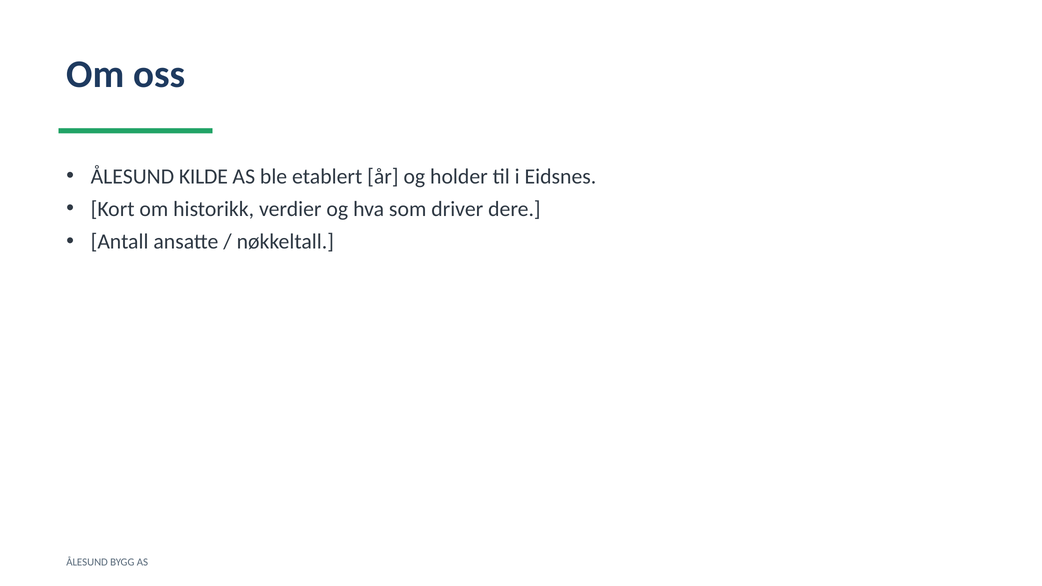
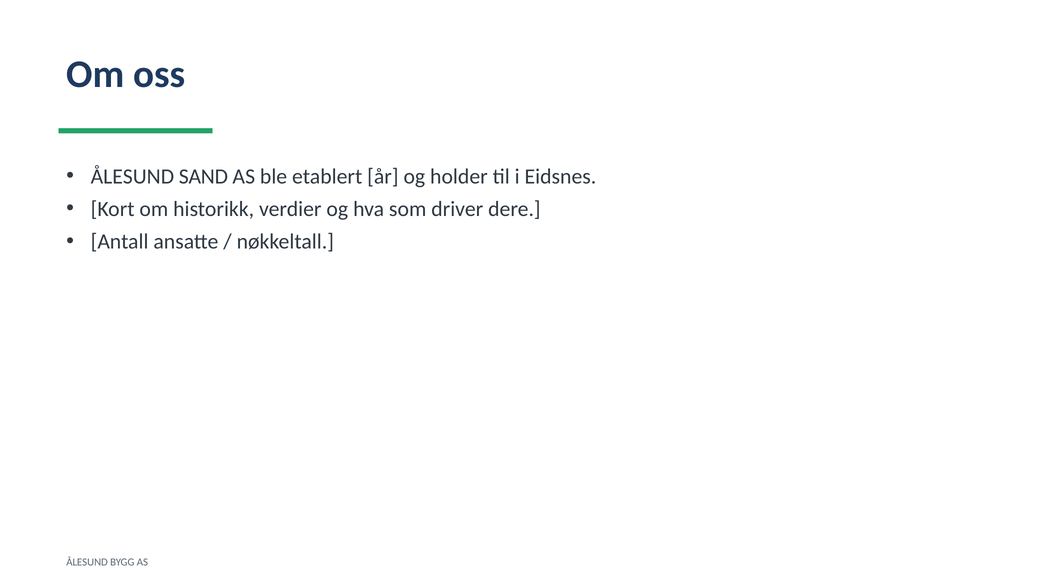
KILDE: KILDE -> SAND
